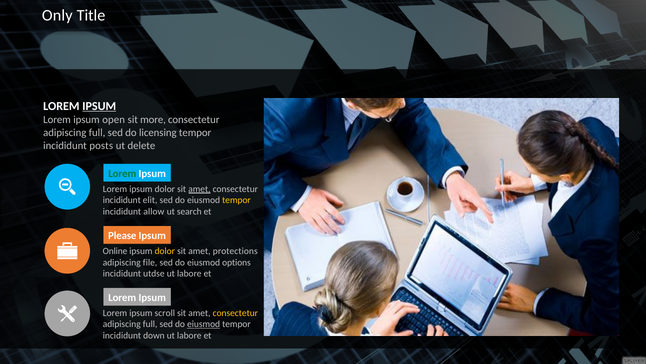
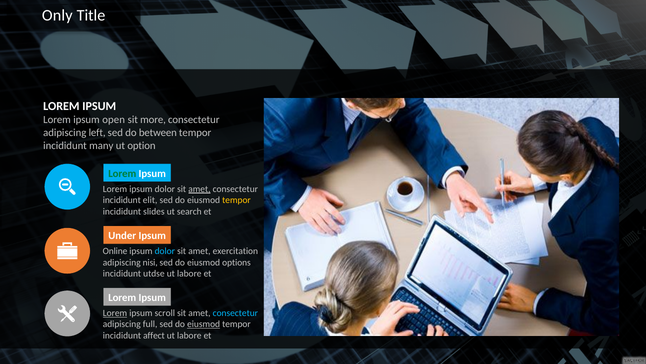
IPSUM at (99, 106) underline: present -> none
full at (97, 132): full -> left
licensing: licensing -> between
posts: posts -> many
delete: delete -> option
allow: allow -> slides
Please: Please -> Under
dolor at (165, 251) colour: yellow -> light blue
protections: protections -> exercitation
file: file -> nisi
Lorem at (115, 312) underline: none -> present
consectetur at (235, 312) colour: yellow -> light blue
down: down -> affect
